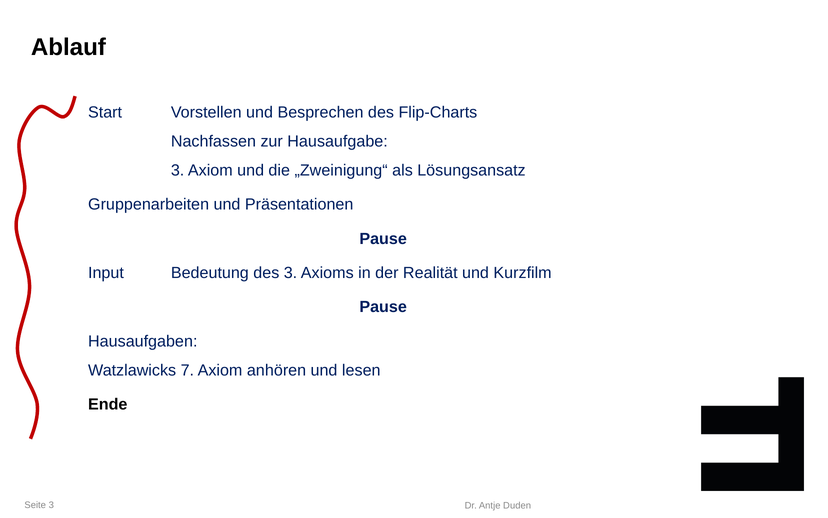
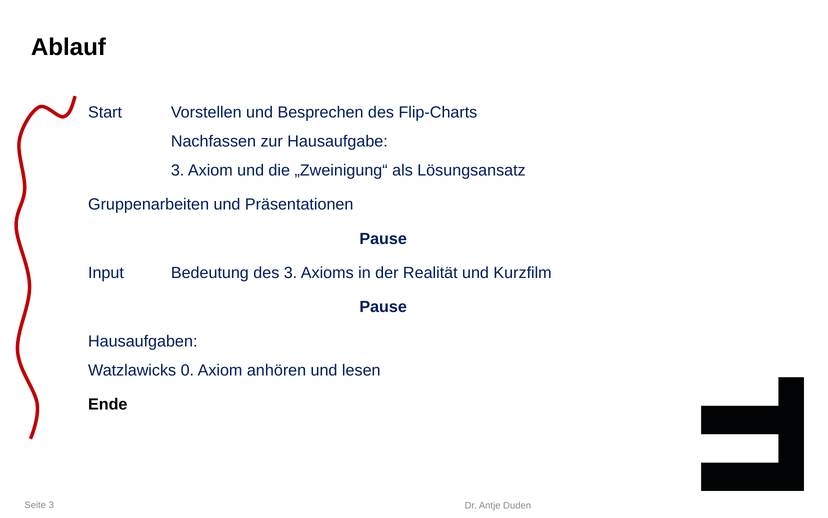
7: 7 -> 0
